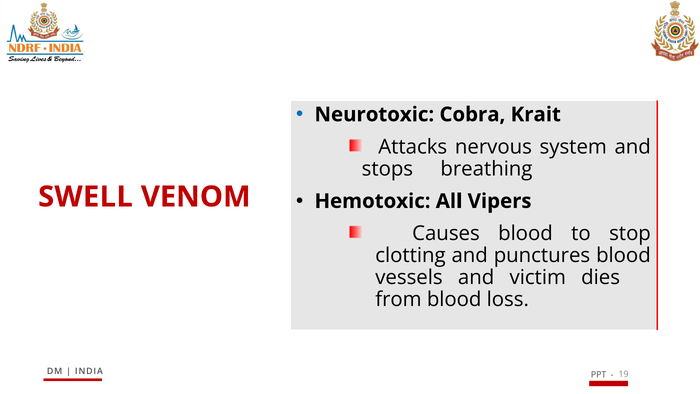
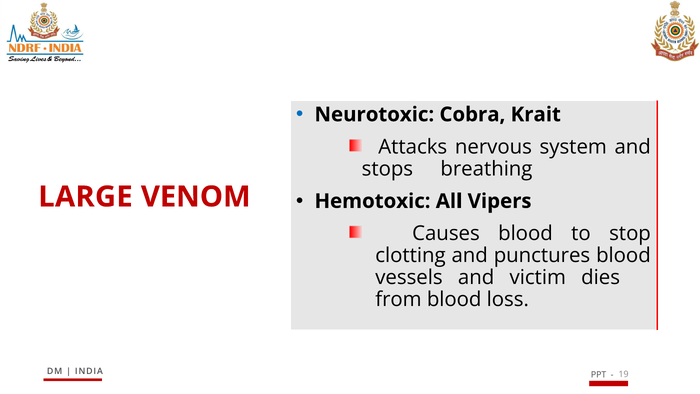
SWELL: SWELL -> LARGE
